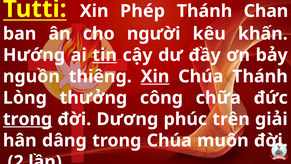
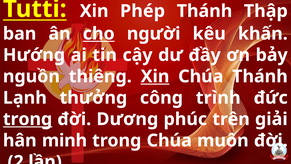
Chan: Chan -> Thập
cho underline: none -> present
tin underline: present -> none
Lòng: Lòng -> Lạnh
chữa: chữa -> trình
dâng: dâng -> minh
